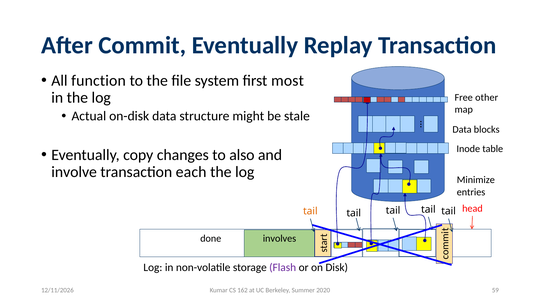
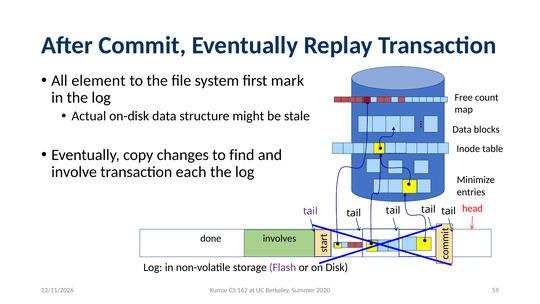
function: function -> element
most: most -> mark
other: other -> count
also: also -> find
tail at (310, 211) colour: orange -> purple
